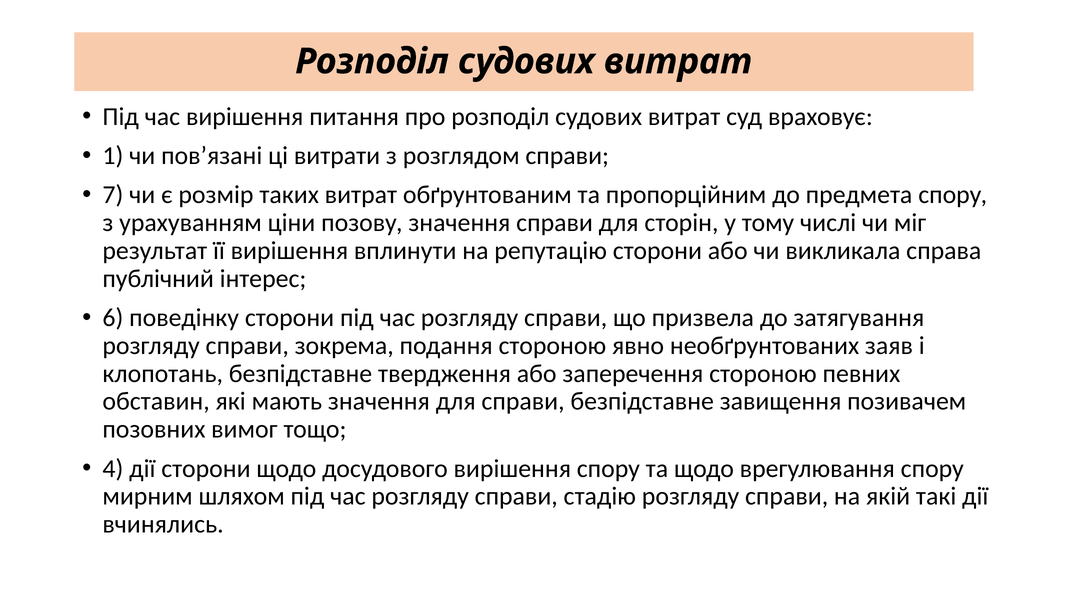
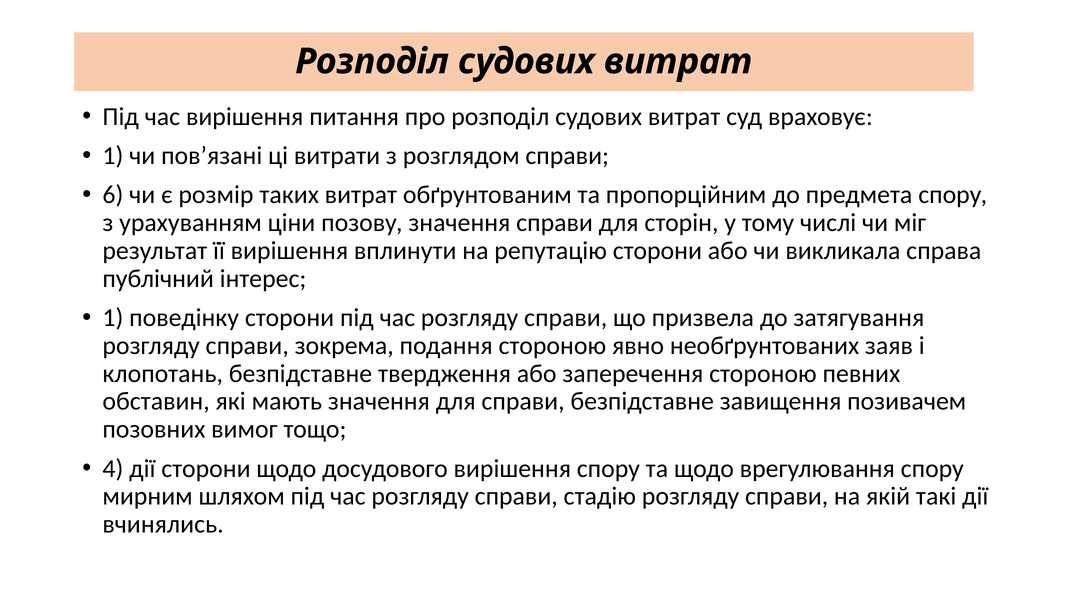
7: 7 -> 6
6 at (113, 318): 6 -> 1
